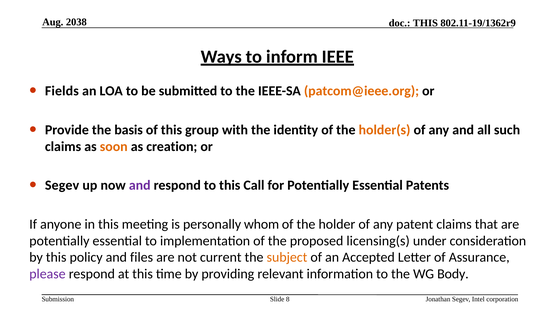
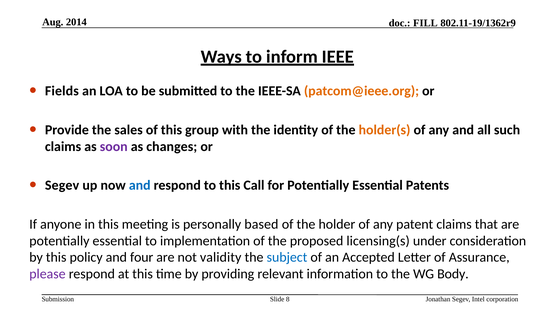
2038: 2038 -> 2014
THIS at (425, 23): THIS -> FILL
basis: basis -> sales
soon colour: orange -> purple
creation: creation -> changes
and at (140, 185) colour: purple -> blue
whom: whom -> based
files: files -> four
current: current -> validity
subject colour: orange -> blue
